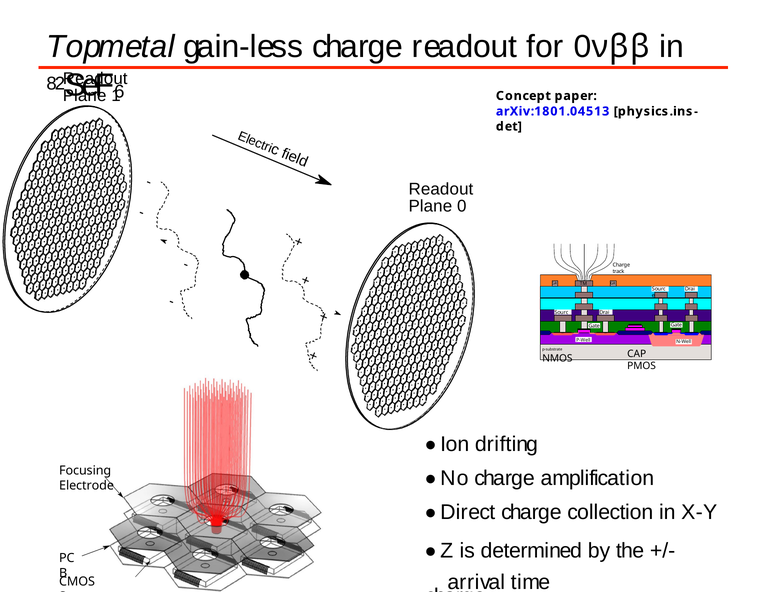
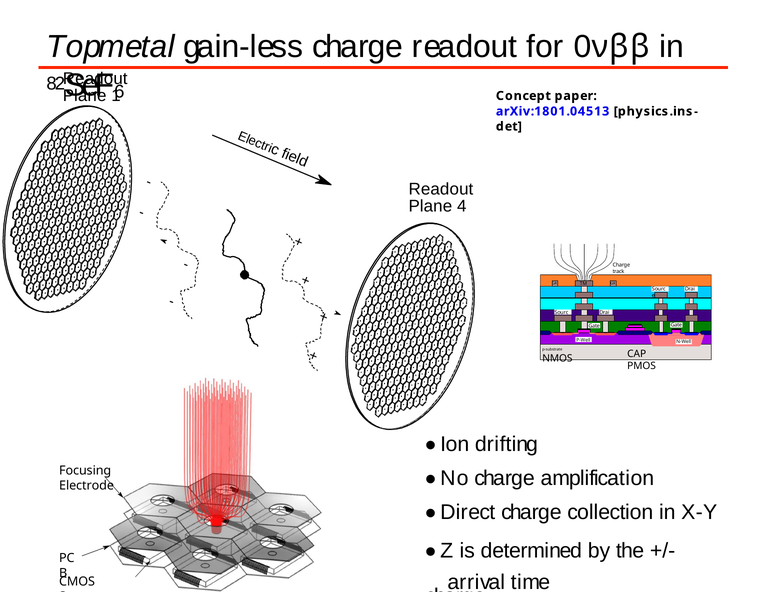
Plane 0: 0 -> 4
